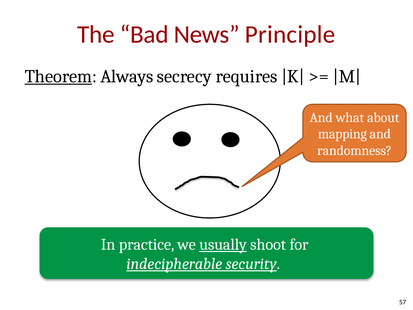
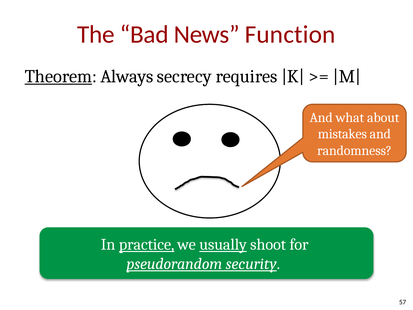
Principle: Principle -> Function
mapping: mapping -> mistakes
practice underline: none -> present
indecipherable: indecipherable -> pseudorandom
